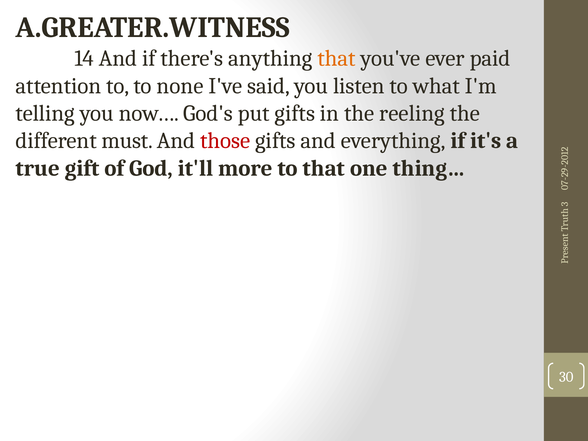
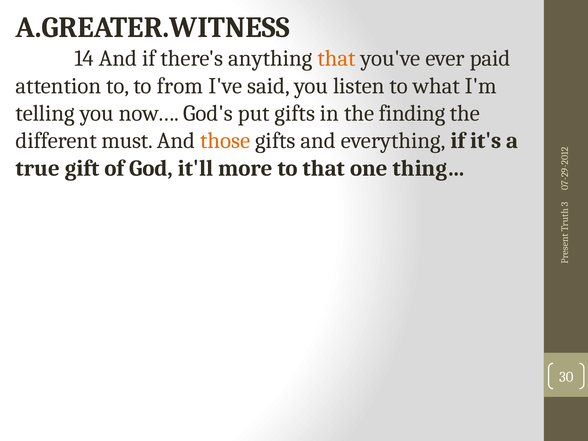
none: none -> from
reeling: reeling -> finding
those colour: red -> orange
